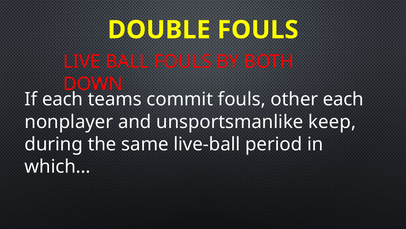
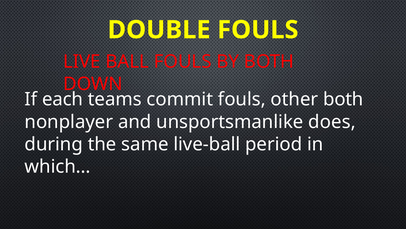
other each: each -> both
keep: keep -> does
